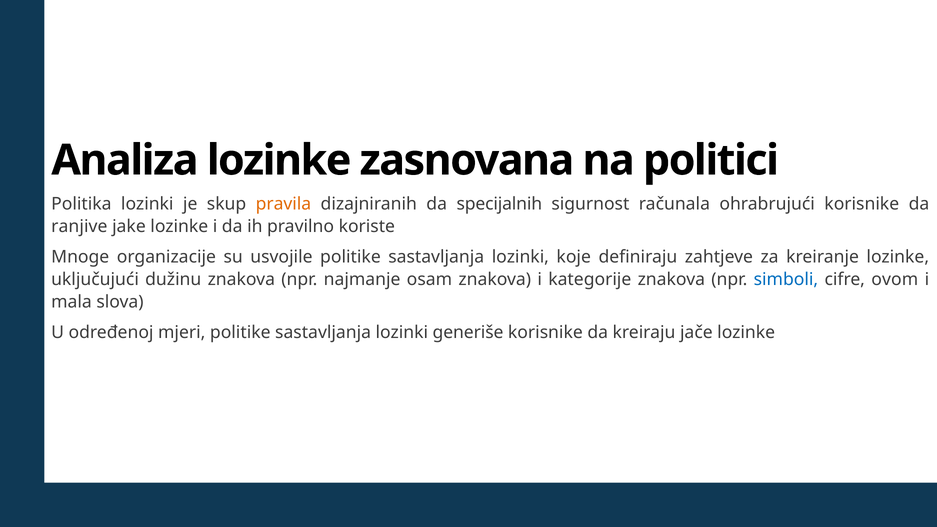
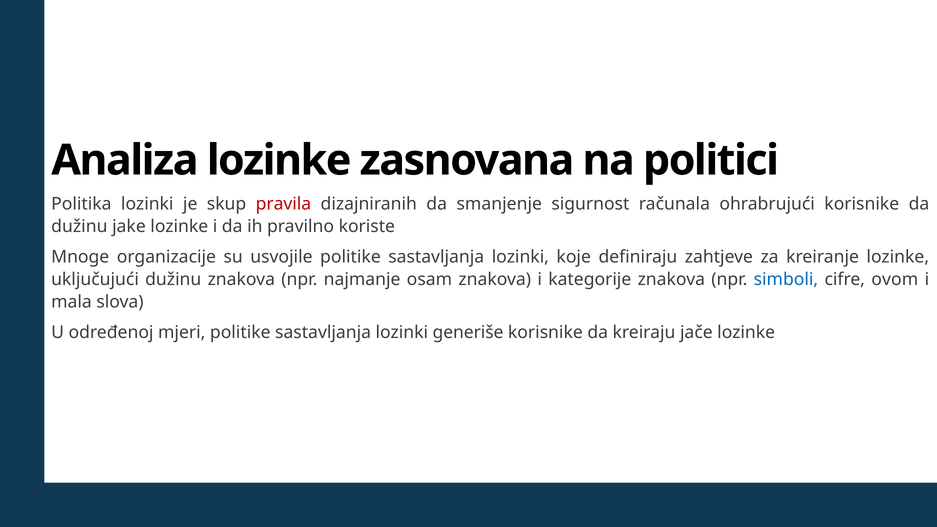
pravila colour: orange -> red
specijalnih: specijalnih -> smanjenje
ranjive at (79, 227): ranjive -> dužinu
